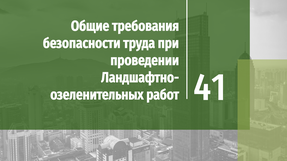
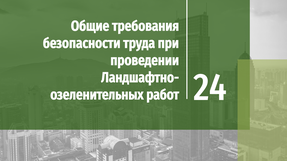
41: 41 -> 24
